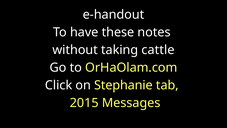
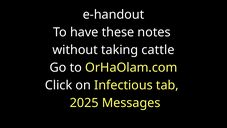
Stephanie: Stephanie -> Infectious
2015: 2015 -> 2025
